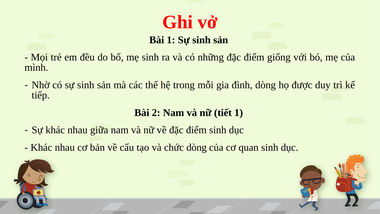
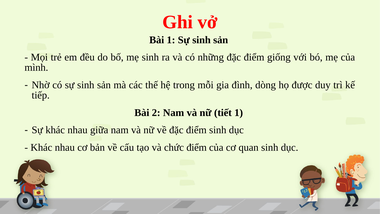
chức dòng: dòng -> điểm
